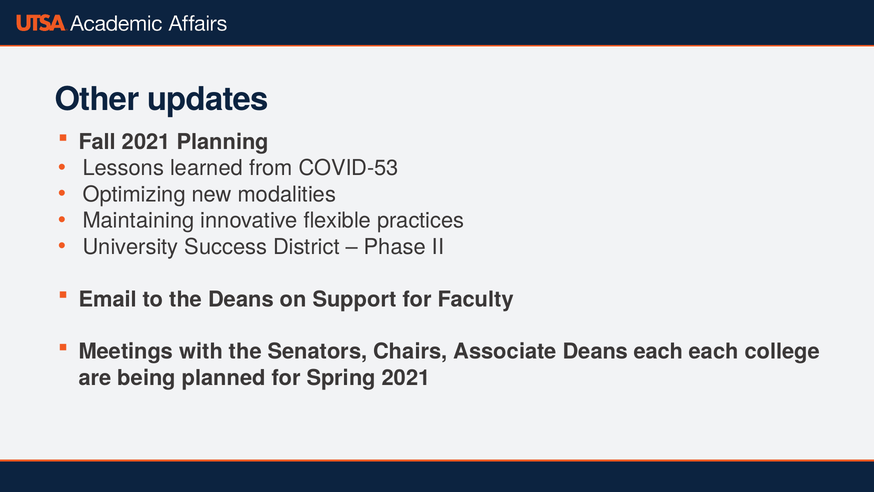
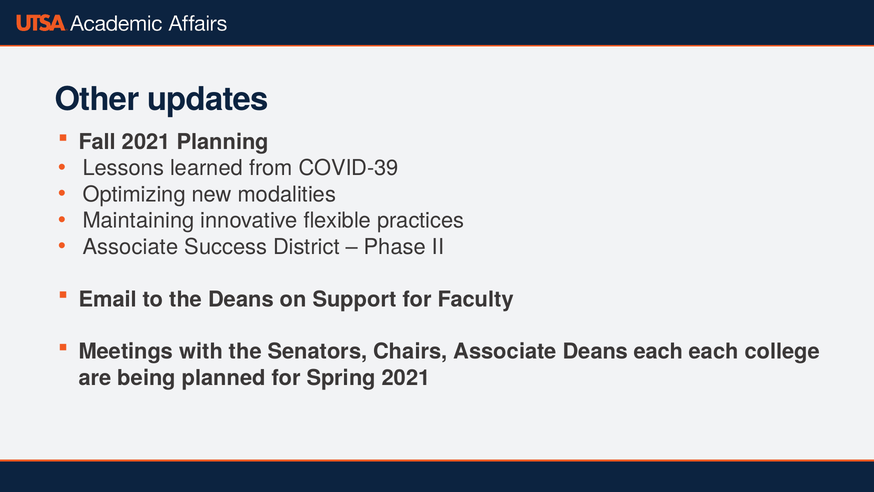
COVID-53: COVID-53 -> COVID-39
University at (131, 247): University -> Associate
